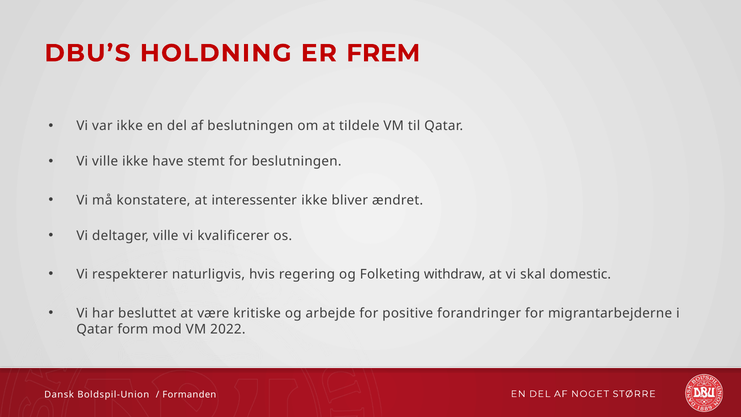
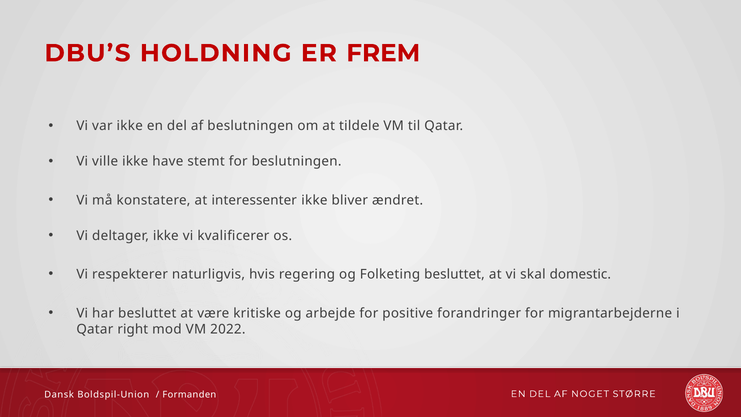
deltager ville: ville -> ikke
Folketing withdraw: withdraw -> besluttet
form: form -> right
